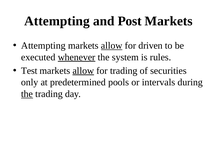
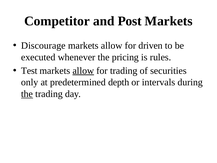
Attempting at (57, 21): Attempting -> Competitor
Attempting at (43, 46): Attempting -> Discourage
allow at (112, 46) underline: present -> none
whenever underline: present -> none
system: system -> pricing
pools: pools -> depth
